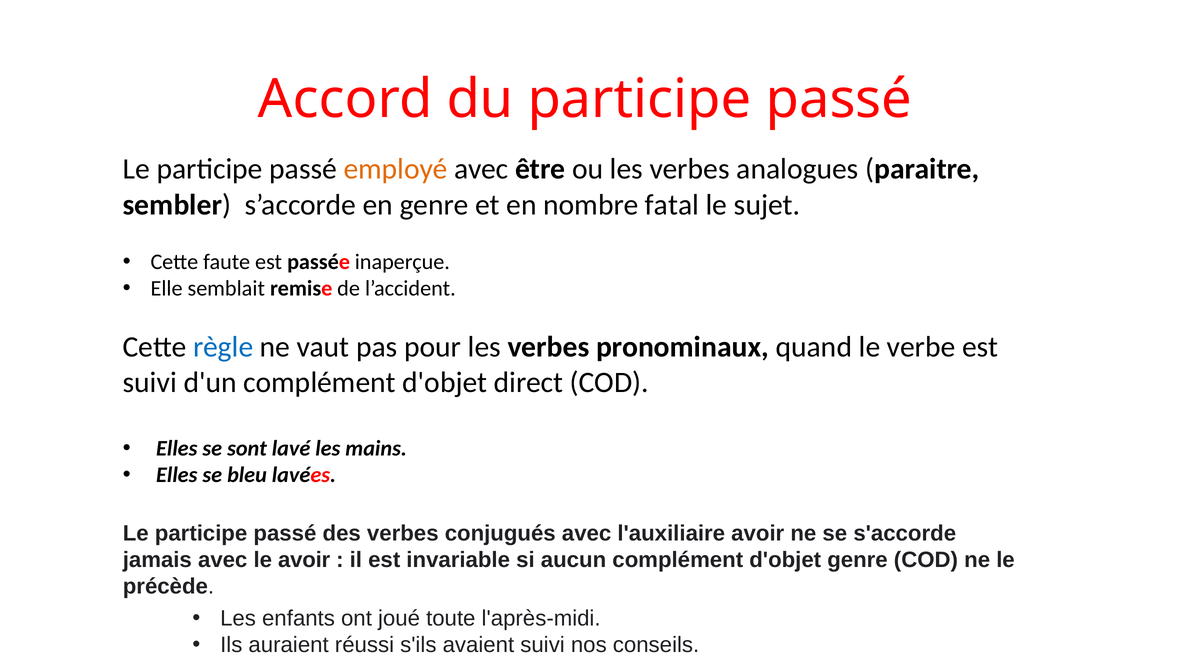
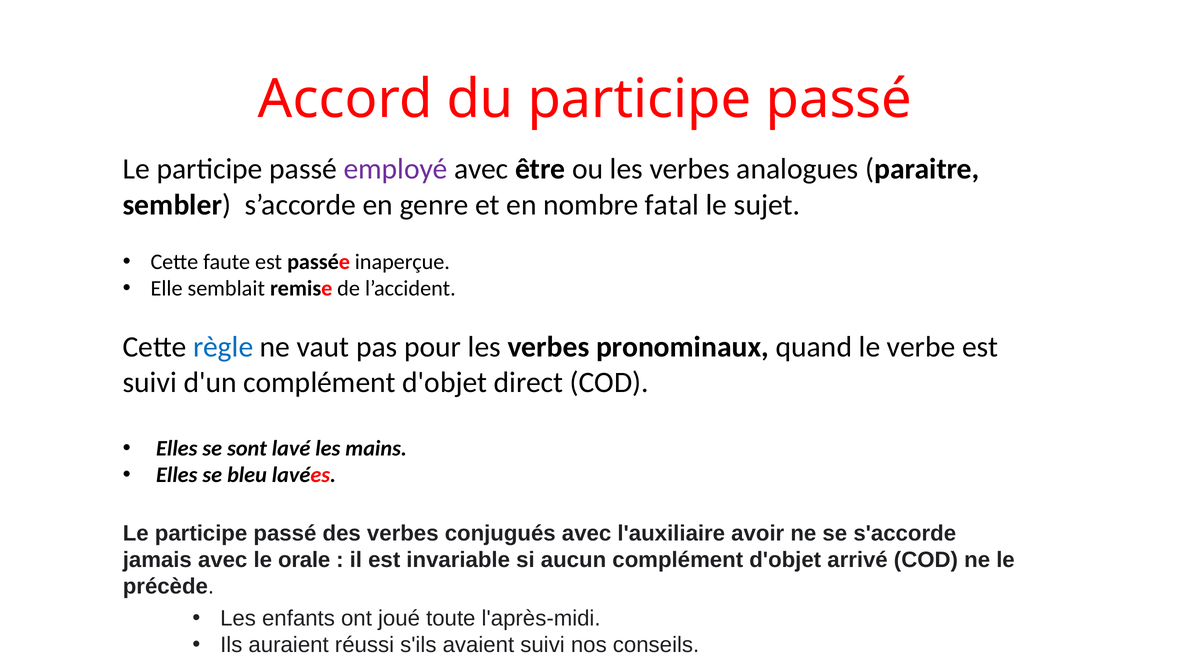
employé colour: orange -> purple
le avoir: avoir -> orale
d'objet genre: genre -> arrivé
